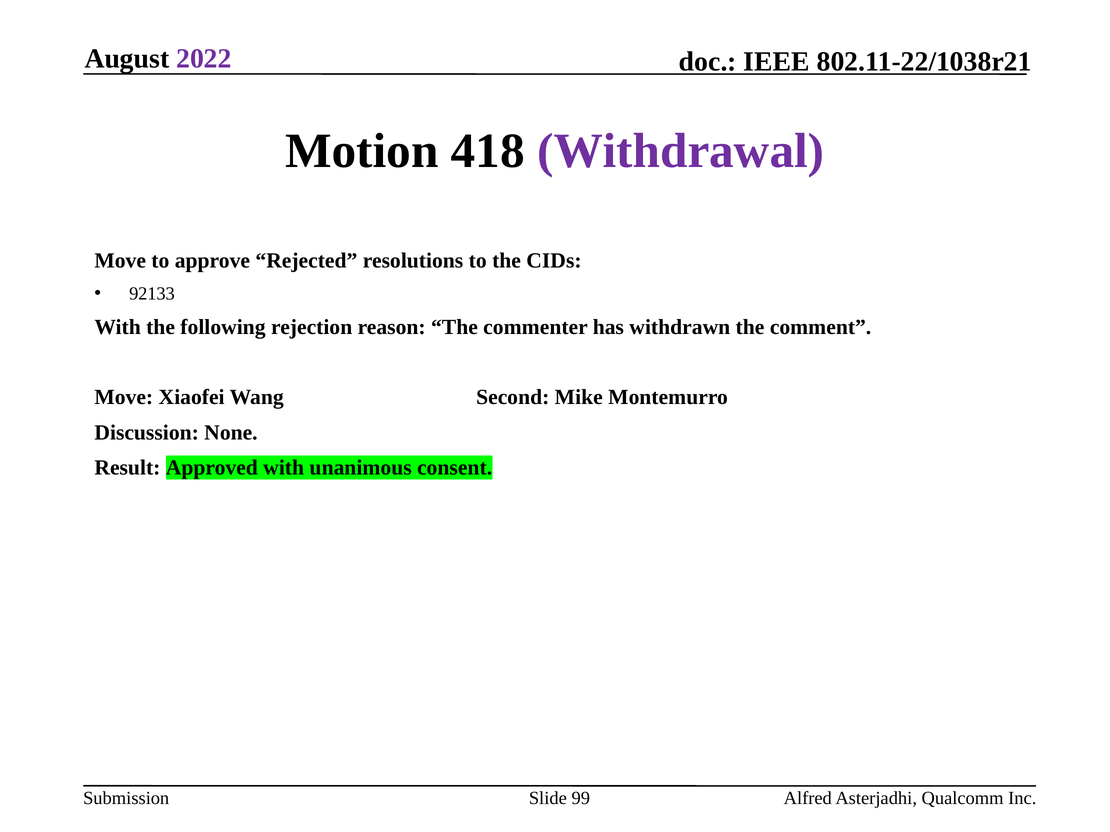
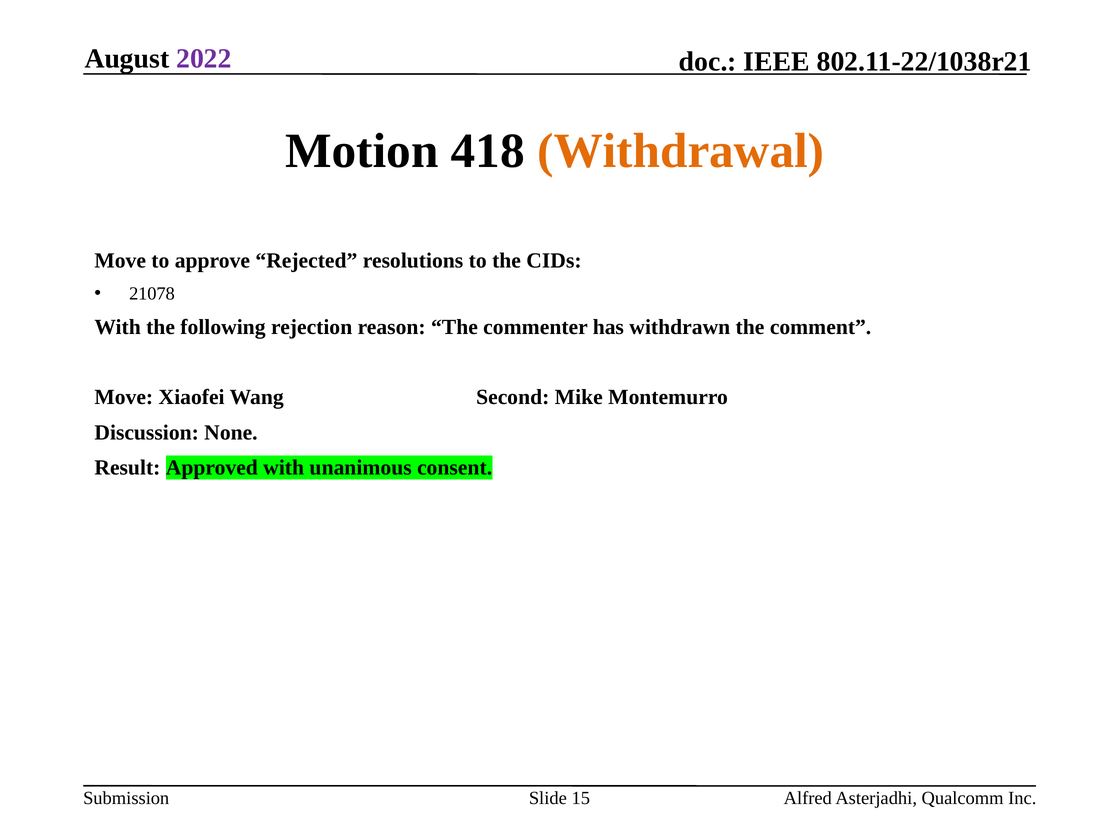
Withdrawal colour: purple -> orange
92133: 92133 -> 21078
99: 99 -> 15
